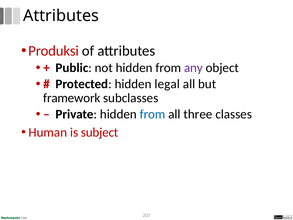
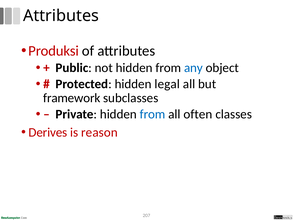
any colour: purple -> blue
three: three -> often
Human: Human -> Derives
subject: subject -> reason
